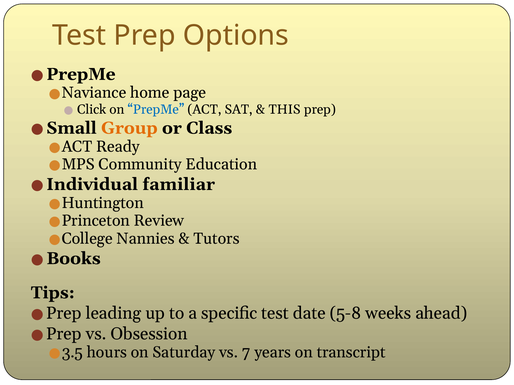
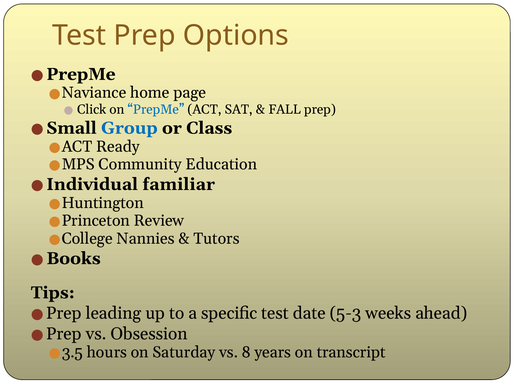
THIS: THIS -> FALL
Group colour: orange -> blue
5-8: 5-8 -> 5-3
7: 7 -> 8
